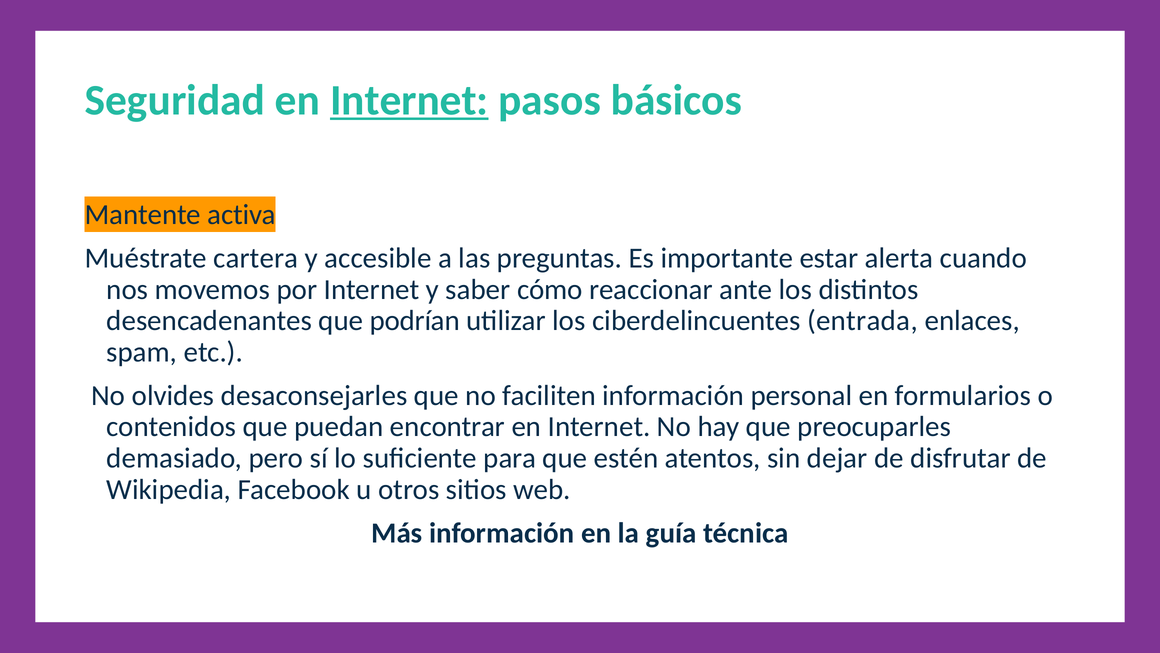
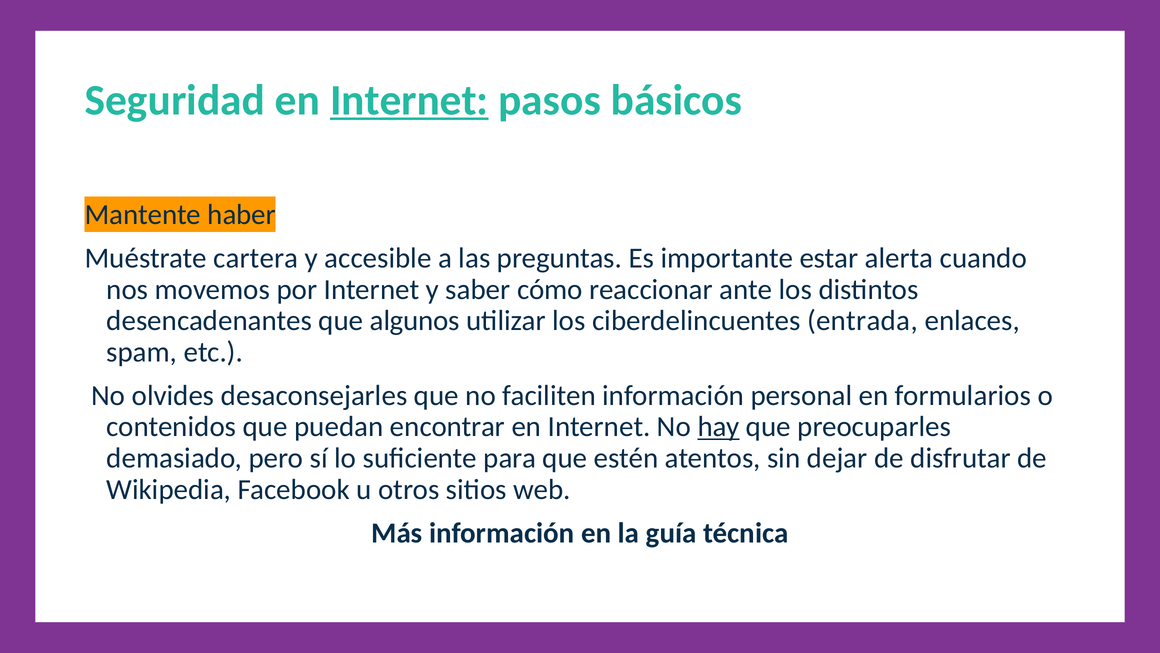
activa: activa -> haber
podrían: podrían -> algunos
hay underline: none -> present
